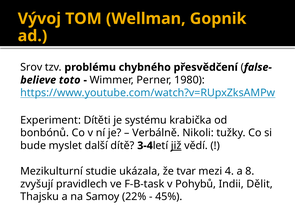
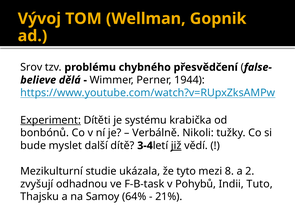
toto: toto -> dělá
1980: 1980 -> 1944
Experiment underline: none -> present
tvar: tvar -> tyto
4: 4 -> 8
8: 8 -> 2
pravidlech: pravidlech -> odhadnou
Dělit: Dělit -> Tuto
22%: 22% -> 64%
45%: 45% -> 21%
